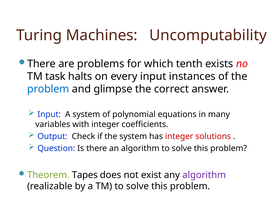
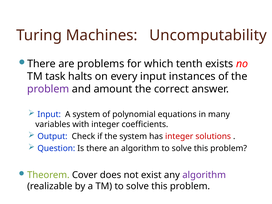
problem at (48, 89) colour: blue -> purple
glimpse: glimpse -> amount
Tapes: Tapes -> Cover
